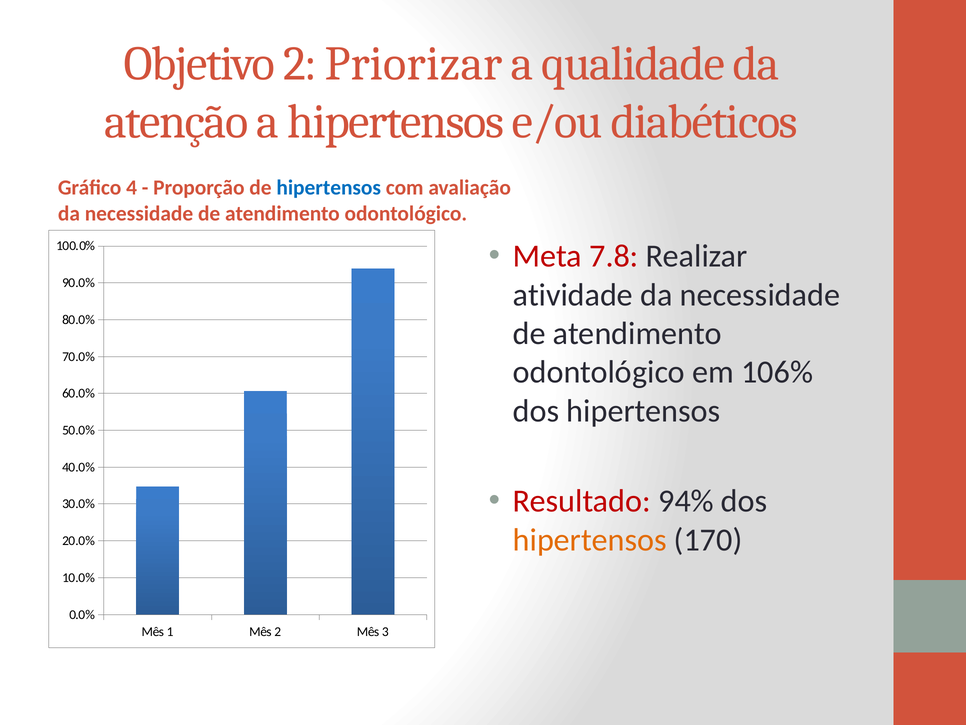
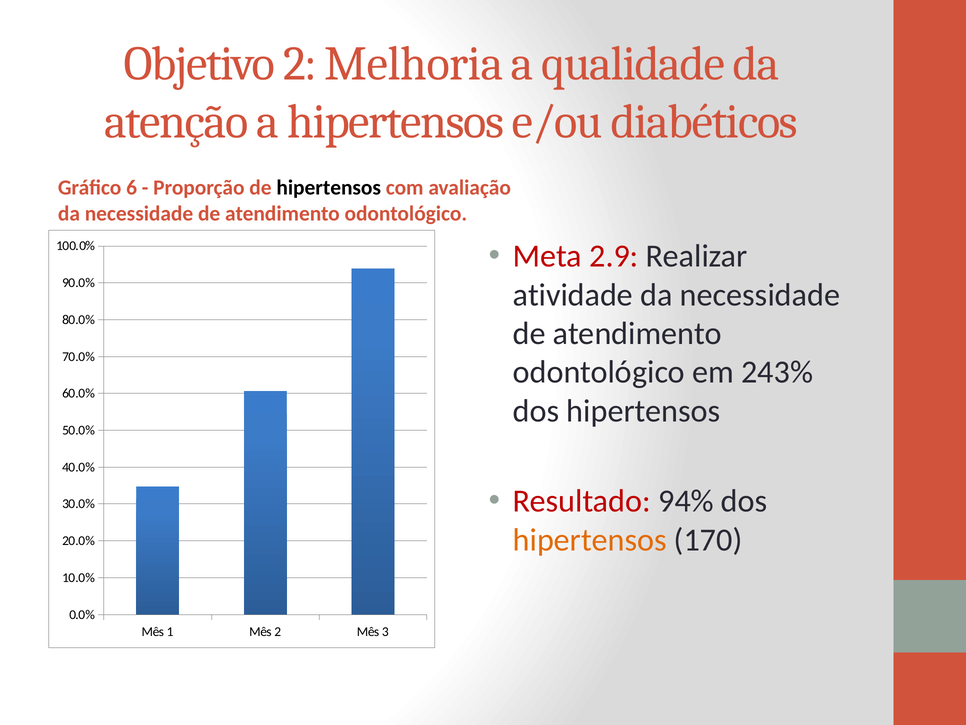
Priorizar: Priorizar -> Melhoria
4: 4 -> 6
hipertensos at (329, 188) colour: blue -> black
7.8: 7.8 -> 2.9
106%: 106% -> 243%
